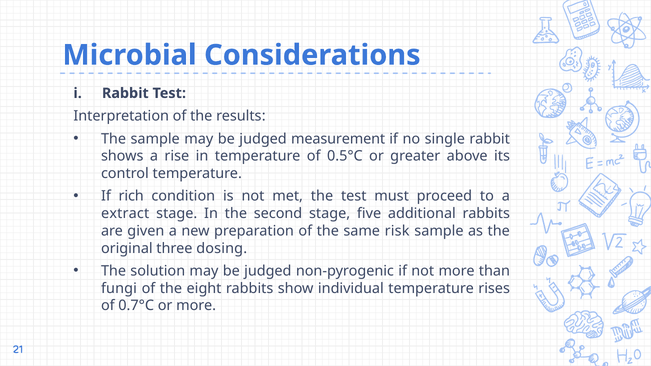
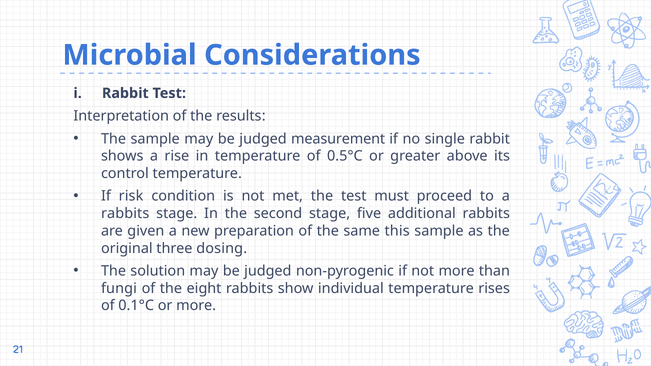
rich: rich -> risk
extract at (125, 214): extract -> rabbits
risk: risk -> this
0.7°C: 0.7°C -> 0.1°C
